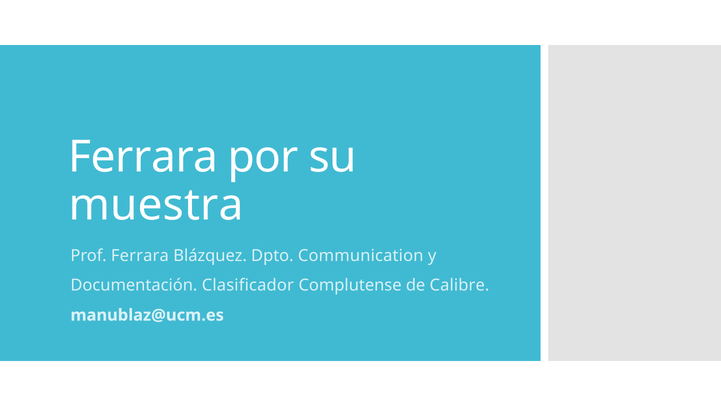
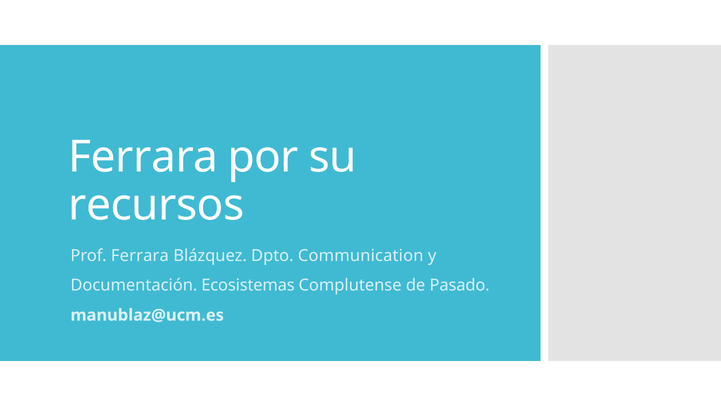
muestra: muestra -> recursos
Clasificador: Clasificador -> Ecosistemas
Calibre: Calibre -> Pasado
